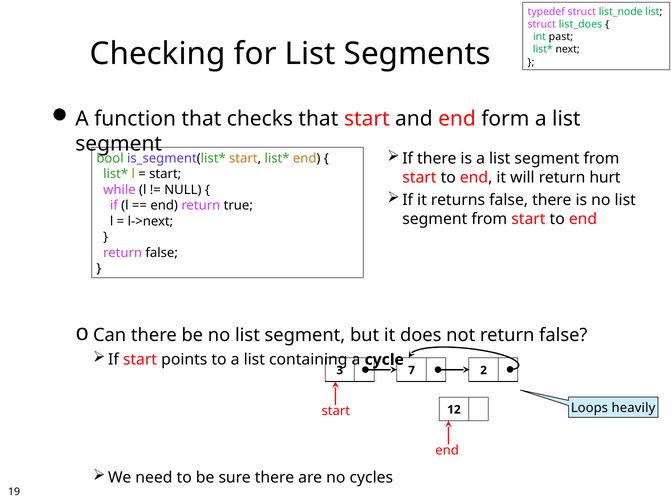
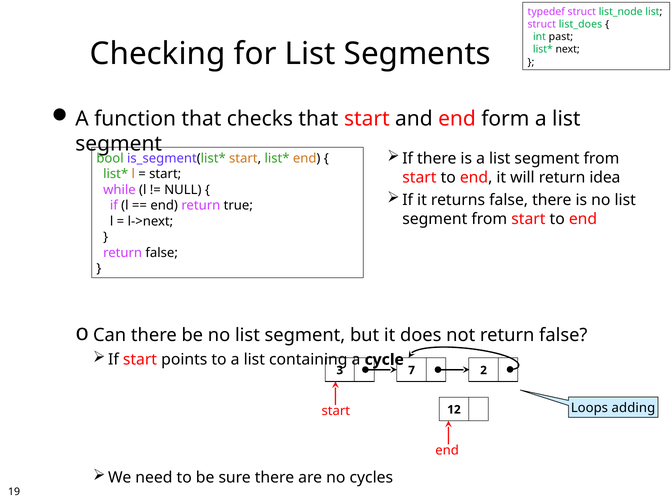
hurt: hurt -> idea
heavily: heavily -> adding
